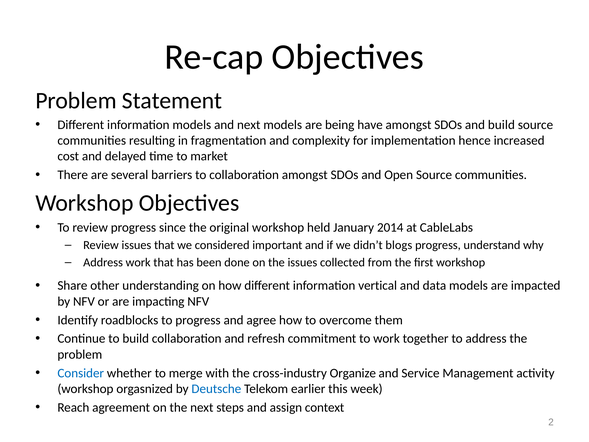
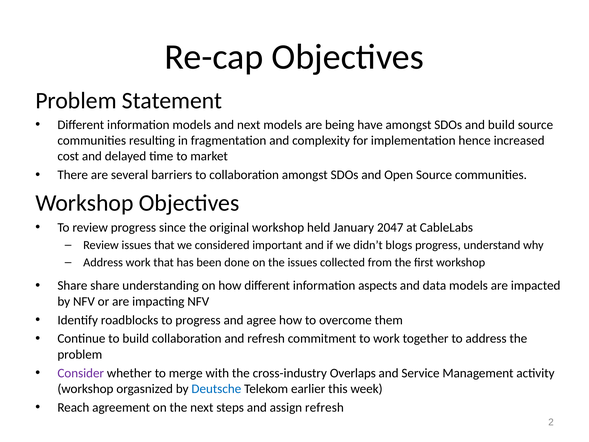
2014: 2014 -> 2047
Share other: other -> share
vertical: vertical -> aspects
Consider colour: blue -> purple
Organize: Organize -> Overlaps
assign context: context -> refresh
